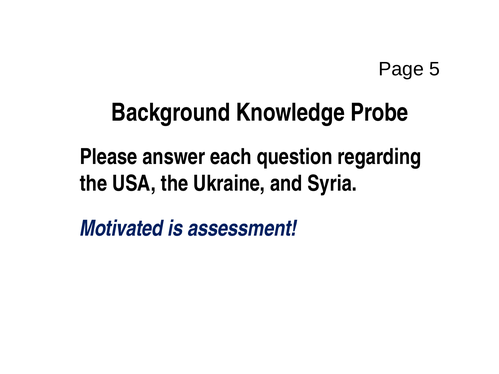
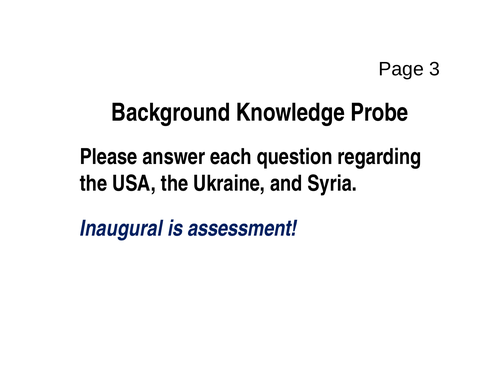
5: 5 -> 3
Motivated: Motivated -> Inaugural
